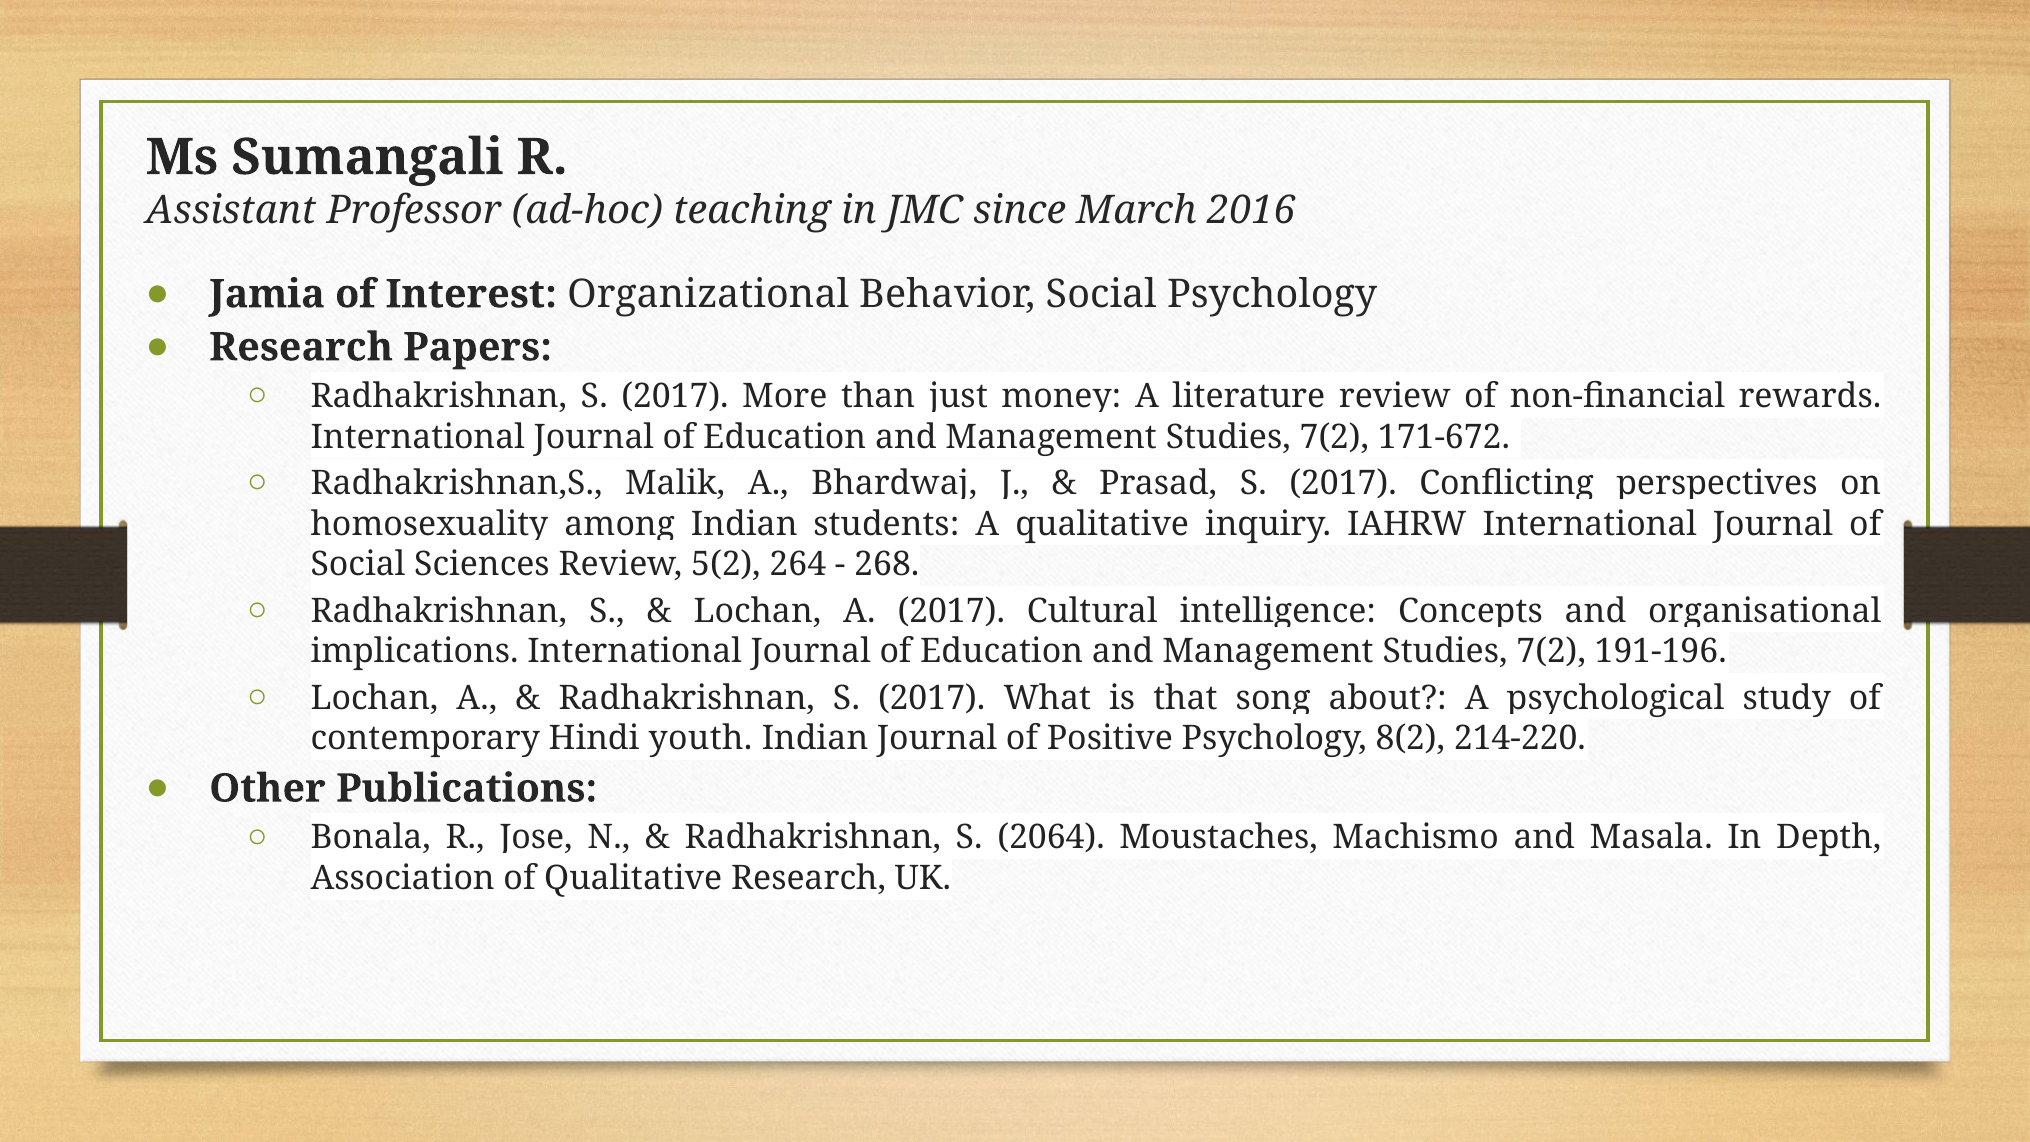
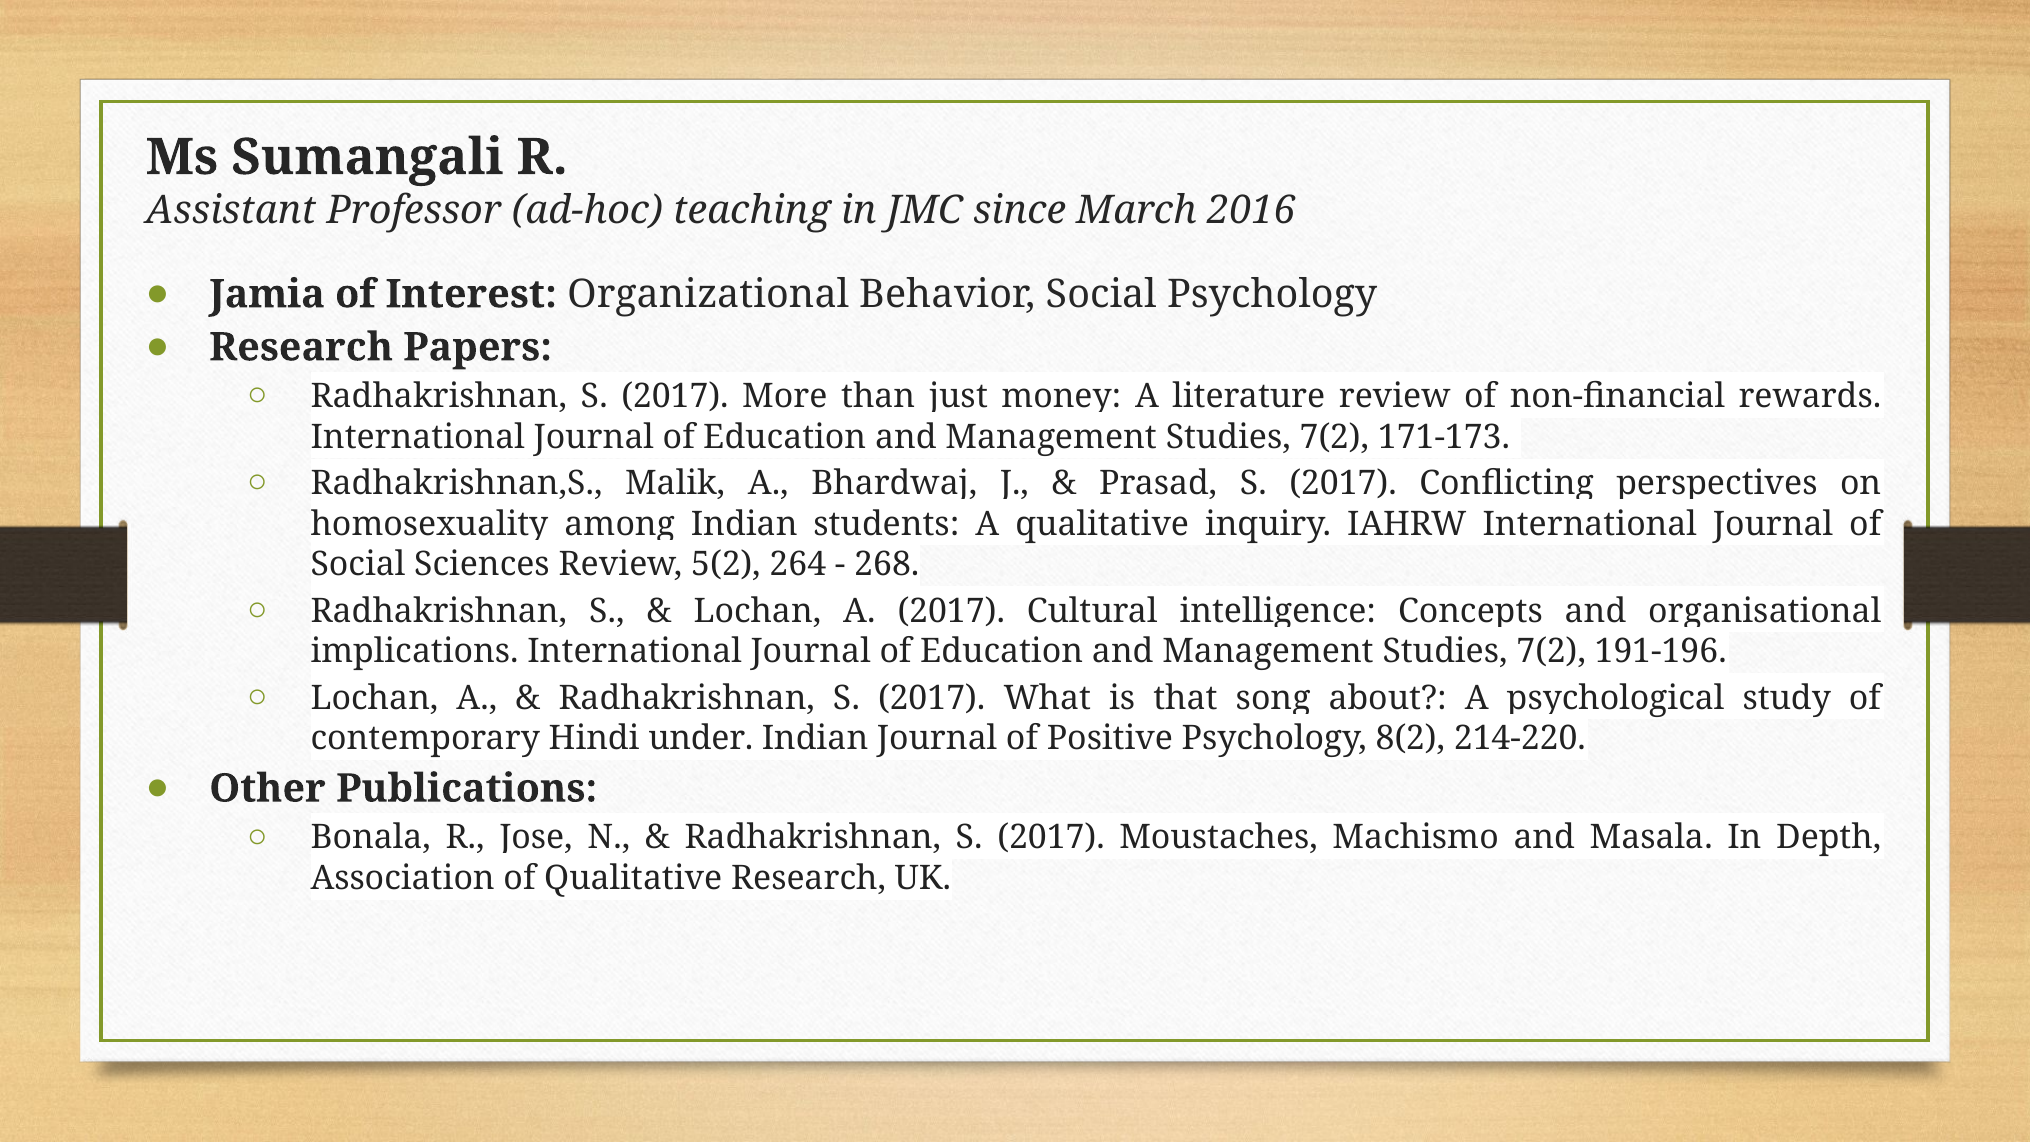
171-672: 171-672 -> 171-173
youth: youth -> under
2064 at (1051, 838): 2064 -> 2017
